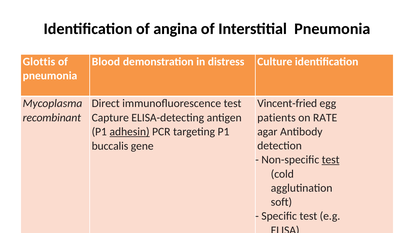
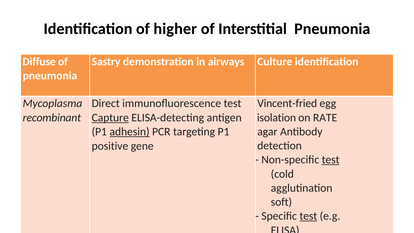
angina: angina -> higher
Glottis: Glottis -> Diffuse
Blood: Blood -> Sastry
distress: distress -> airways
patients: patients -> isolation
Capture underline: none -> present
buccalis: buccalis -> positive
test at (308, 216) underline: none -> present
